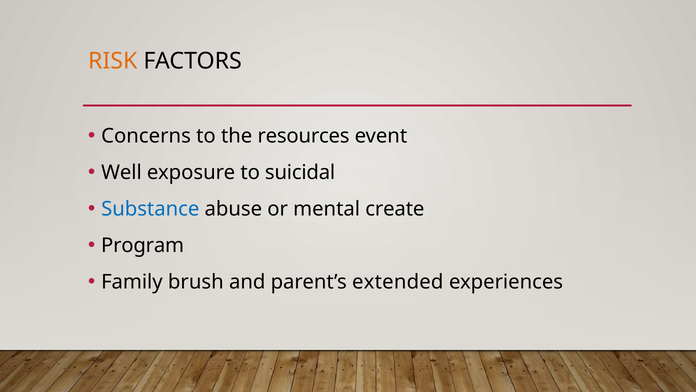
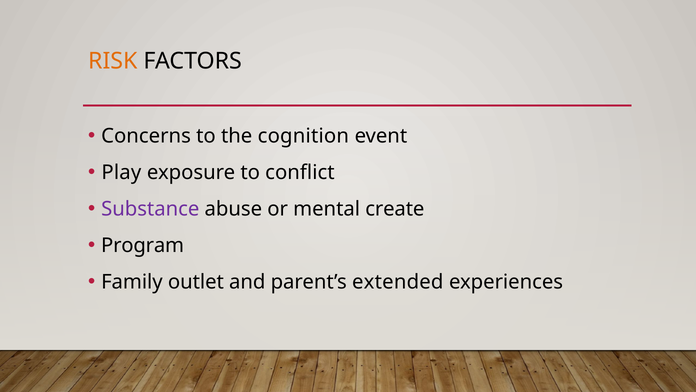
resources: resources -> cognition
Well: Well -> Play
suicidal: suicidal -> conflict
Substance colour: blue -> purple
brush: brush -> outlet
